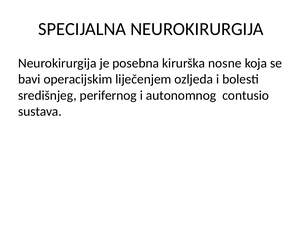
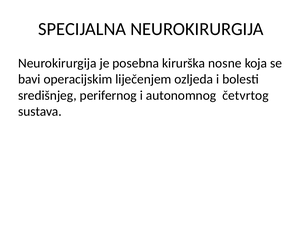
contusio: contusio -> četvrtog
